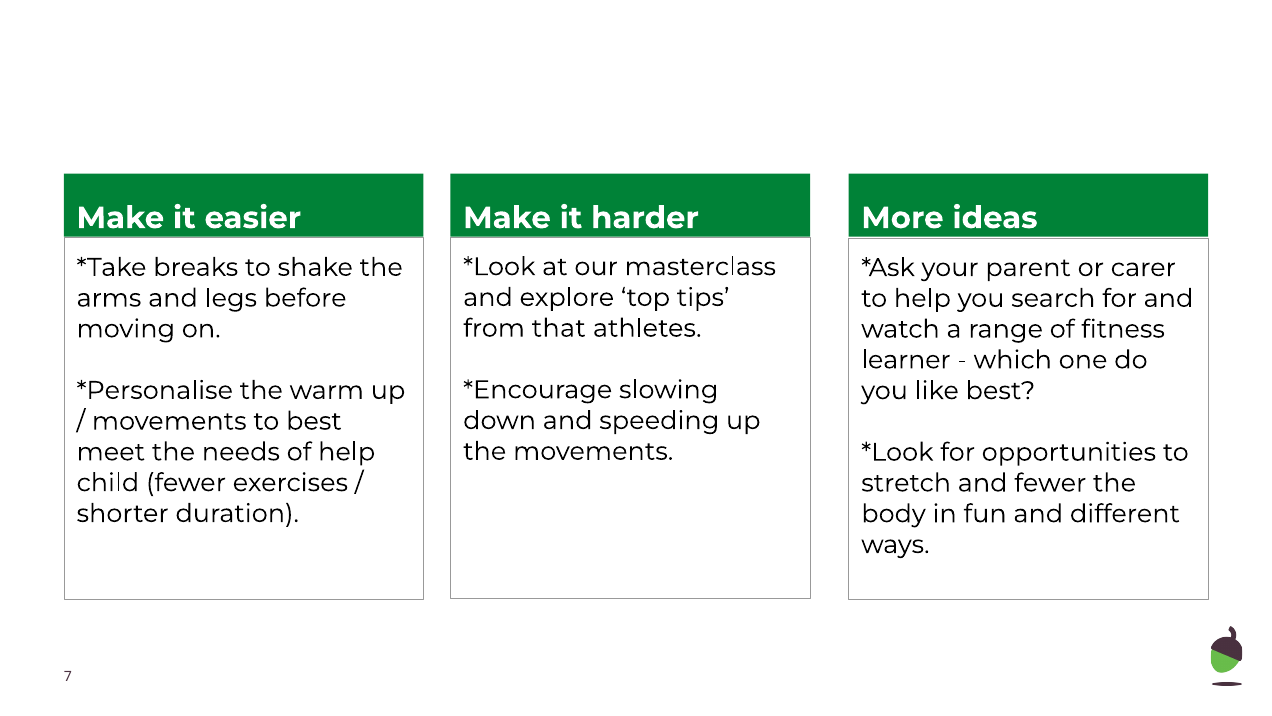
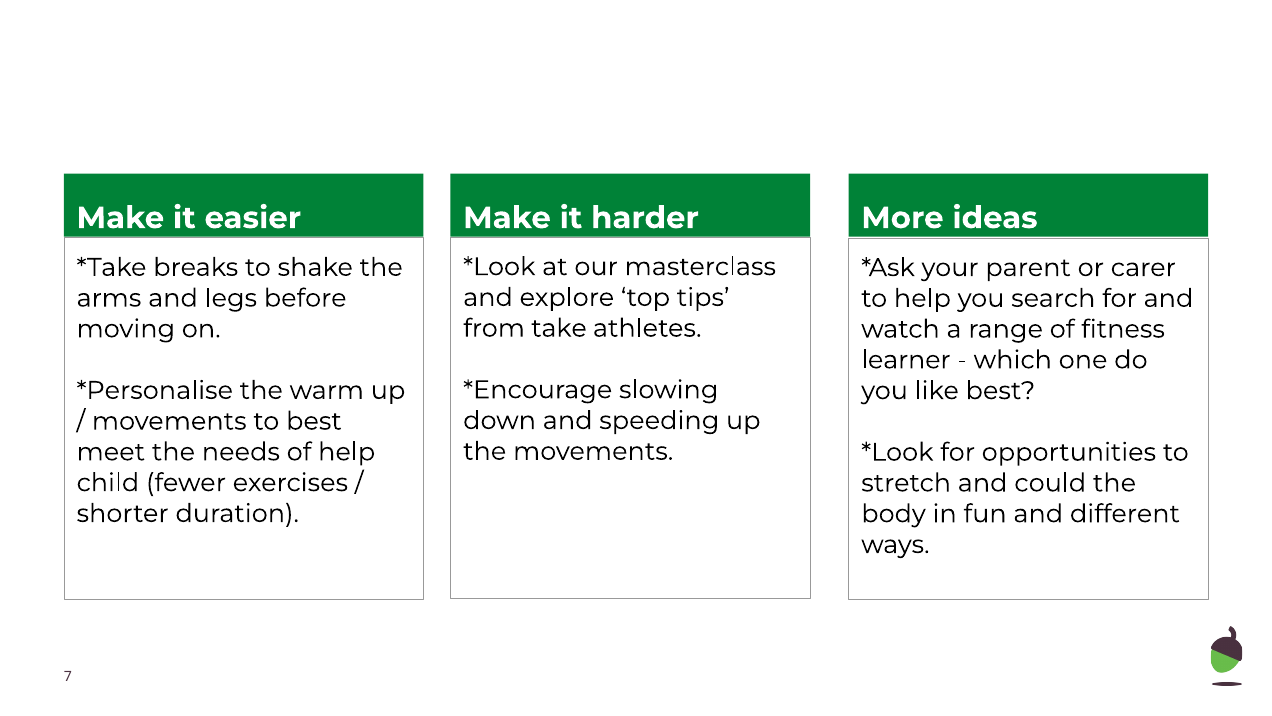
that: that -> take
and fewer: fewer -> could
